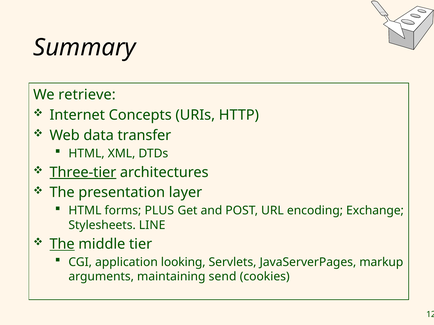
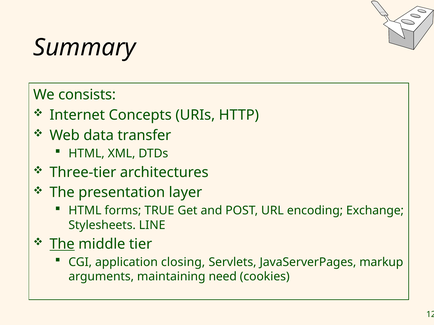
retrieve: retrieve -> consists
Three-tier underline: present -> none
PLUS: PLUS -> TRUE
looking: looking -> closing
send: send -> need
